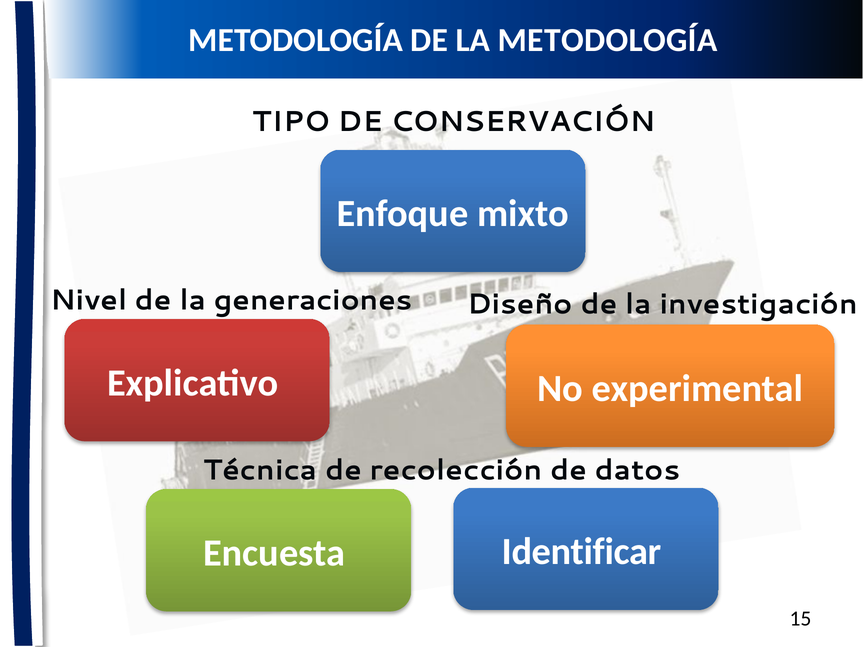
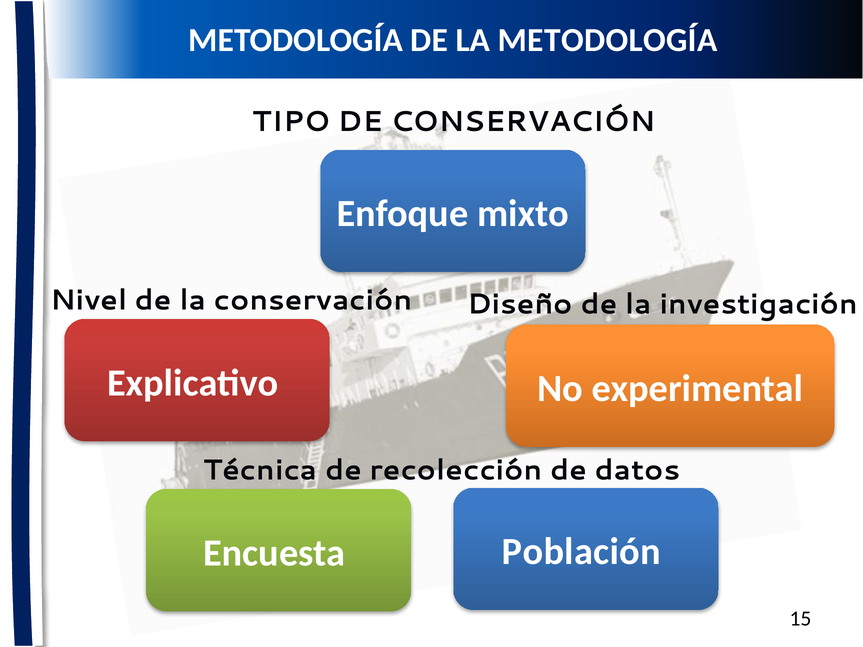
la generaciones: generaciones -> conservación
Identificar: Identificar -> Población
